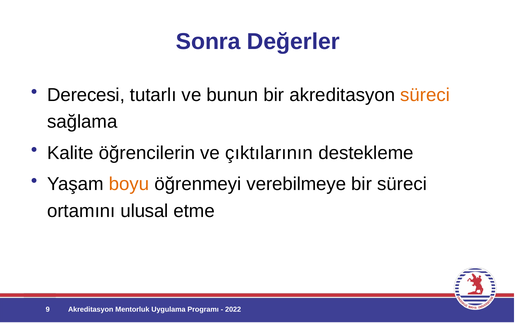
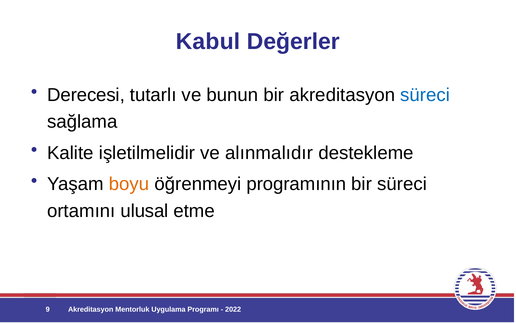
Sonra: Sonra -> Kabul
süreci at (425, 95) colour: orange -> blue
öğrencilerin: öğrencilerin -> işletilmelidir
çıktılarının: çıktılarının -> alınmalıdır
verebilmeye: verebilmeye -> programının
